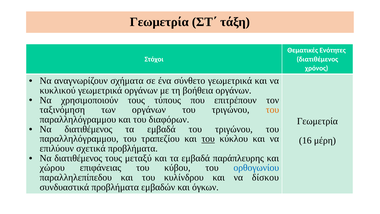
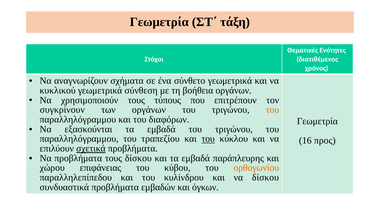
γεωμετρικά οργάνων: οργάνων -> σύνθεση
ταξινόμηση: ταξινόμηση -> συγκρίνουν
διατιθέμενος at (88, 129): διατιθέμενος -> εξασκούνται
μέρη: μέρη -> προς
σχετικά underline: none -> present
διατιθέμενος at (78, 158): διατιθέμενος -> προβλήματα
τους μεταξύ: μεταξύ -> δίσκου
ορθογωνίου colour: blue -> orange
